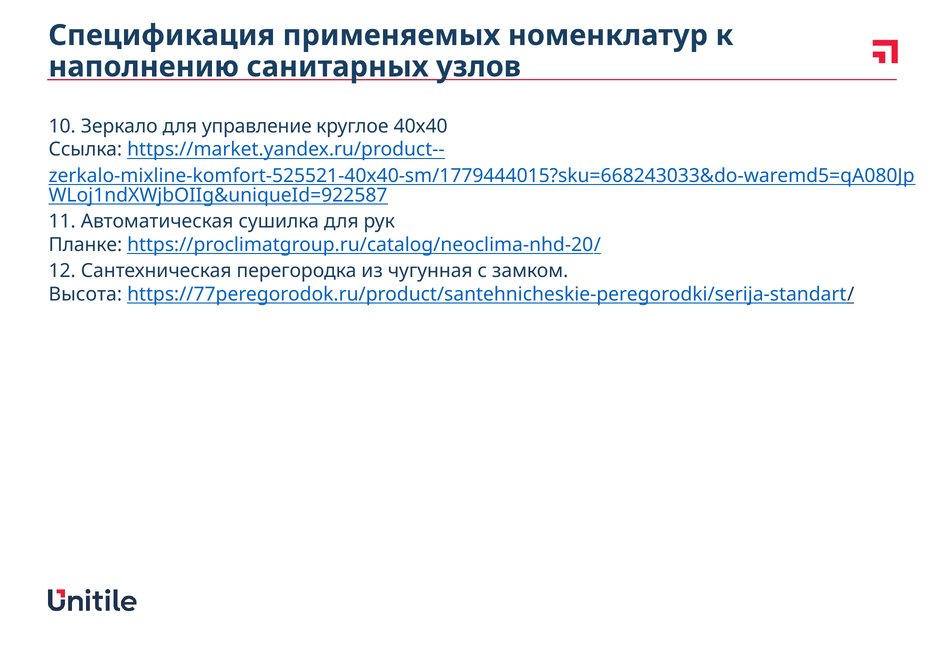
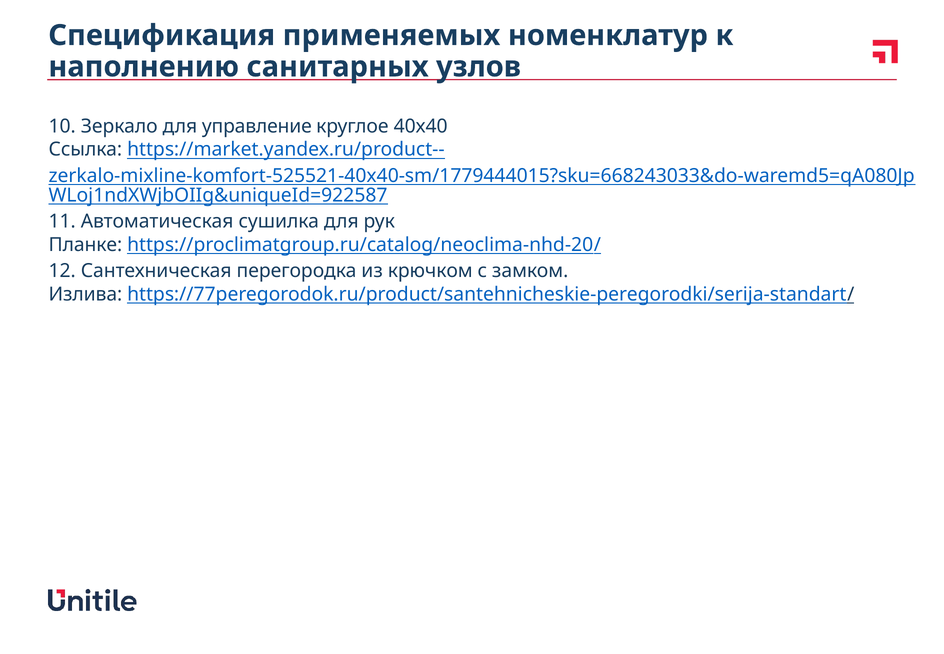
чугунная: чугунная -> крючком
Высота: Высота -> Излива
